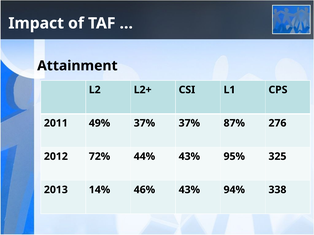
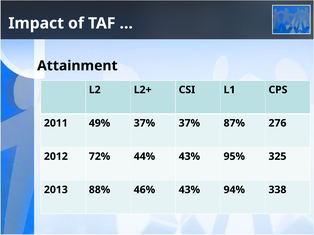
14%: 14% -> 88%
